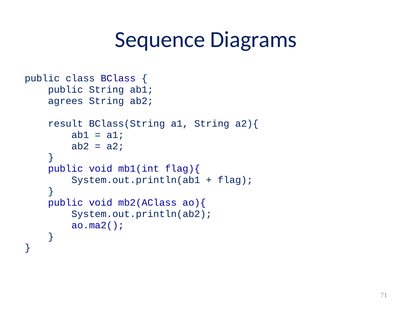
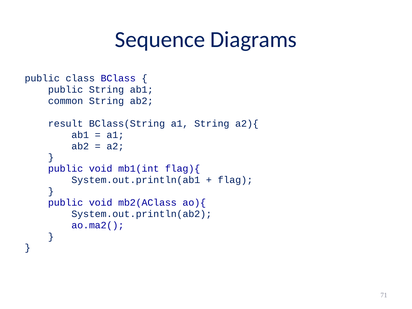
agrees: agrees -> common
